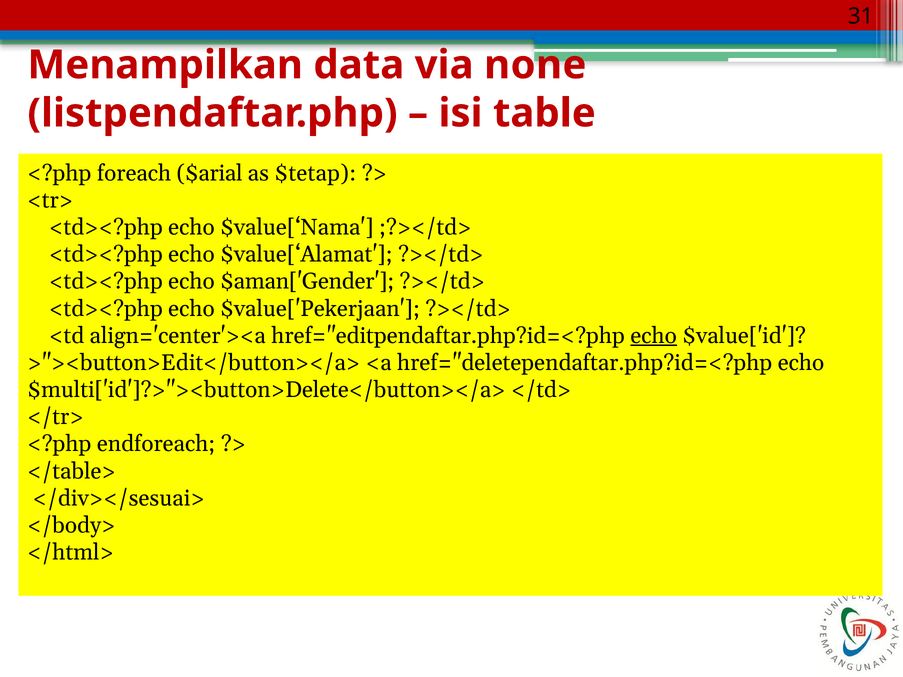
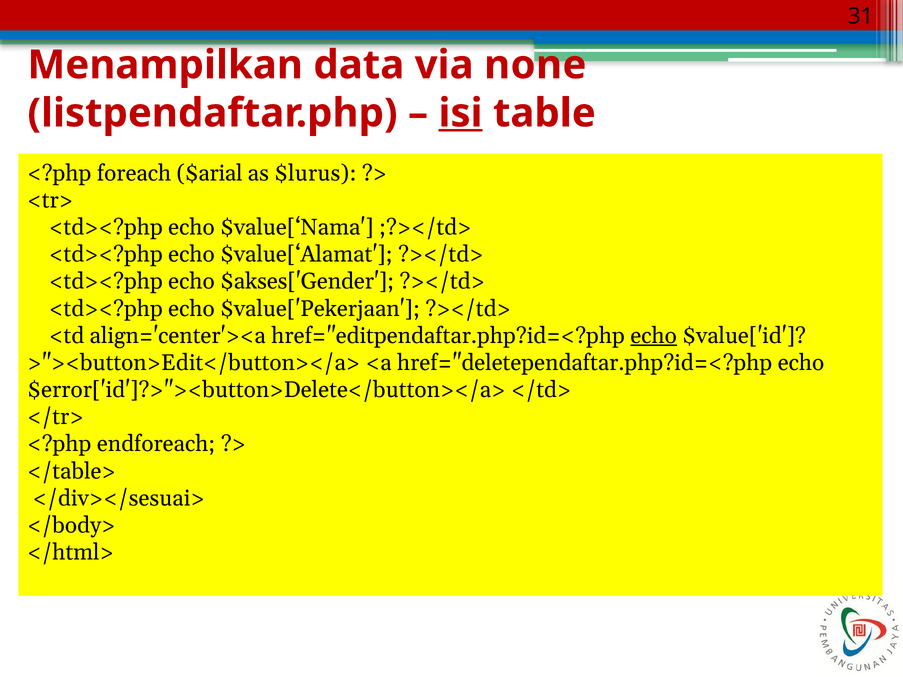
isi underline: none -> present
$tetap: $tetap -> $lurus
$aman['Gender: $aman['Gender -> $akses['Gender
$multi['id']?>"><button>Delete</button></a>: $multi['id']?>"><button>Delete</button></a> -> $error['id']?>"><button>Delete</button></a>
